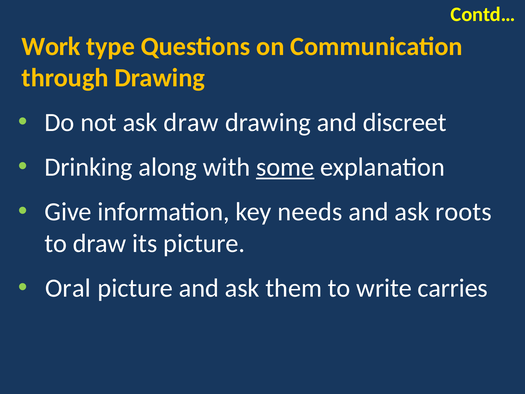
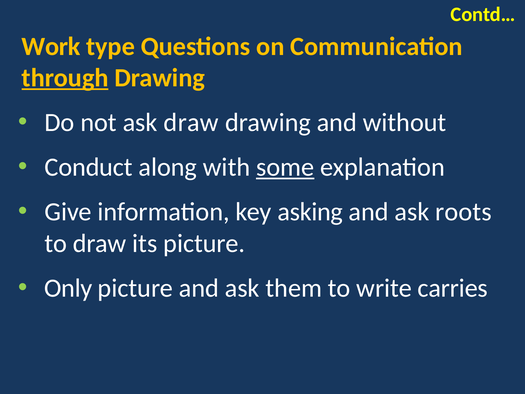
through underline: none -> present
discreet: discreet -> without
Drinking: Drinking -> Conduct
needs: needs -> asking
Oral: Oral -> Only
